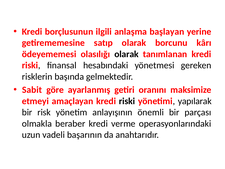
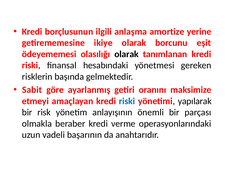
başlayan: başlayan -> amortize
satıp: satıp -> ikiye
kârı: kârı -> eşit
riski at (127, 101) colour: black -> blue
